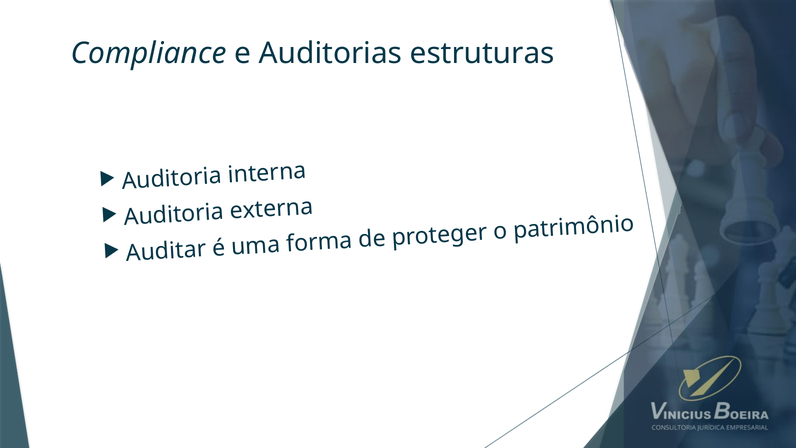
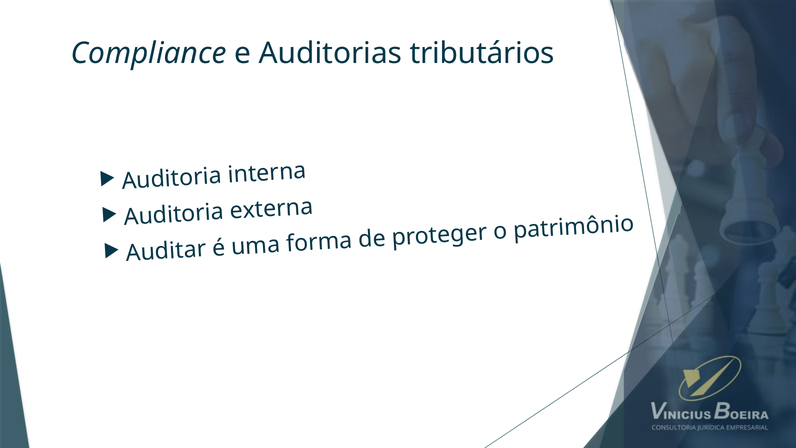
estruturas: estruturas -> tributários
